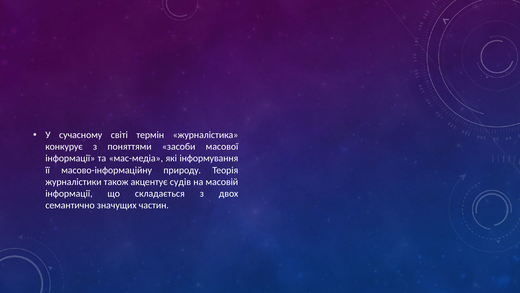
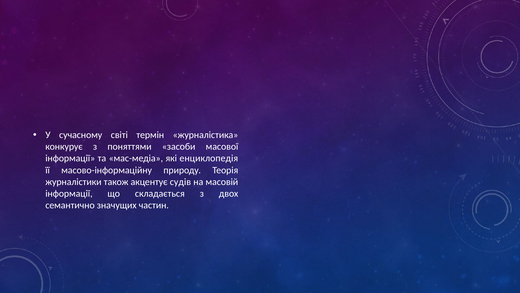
інформування: інформування -> енциклопедія
